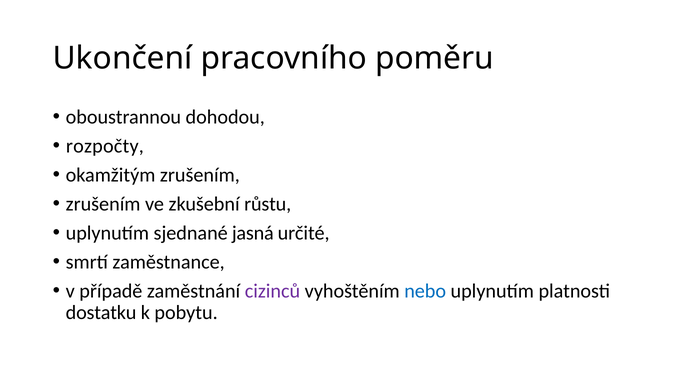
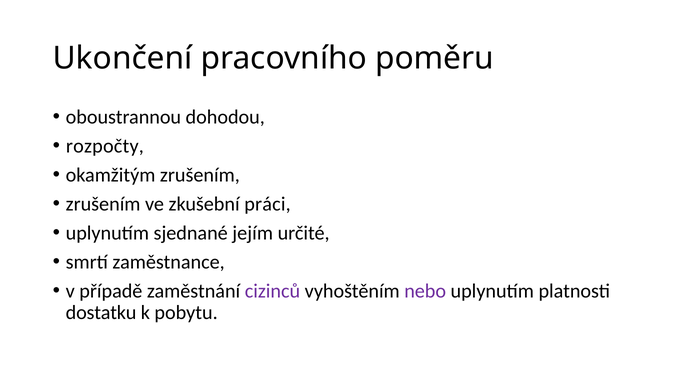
růstu: růstu -> práci
jasná: jasná -> jejím
nebo colour: blue -> purple
